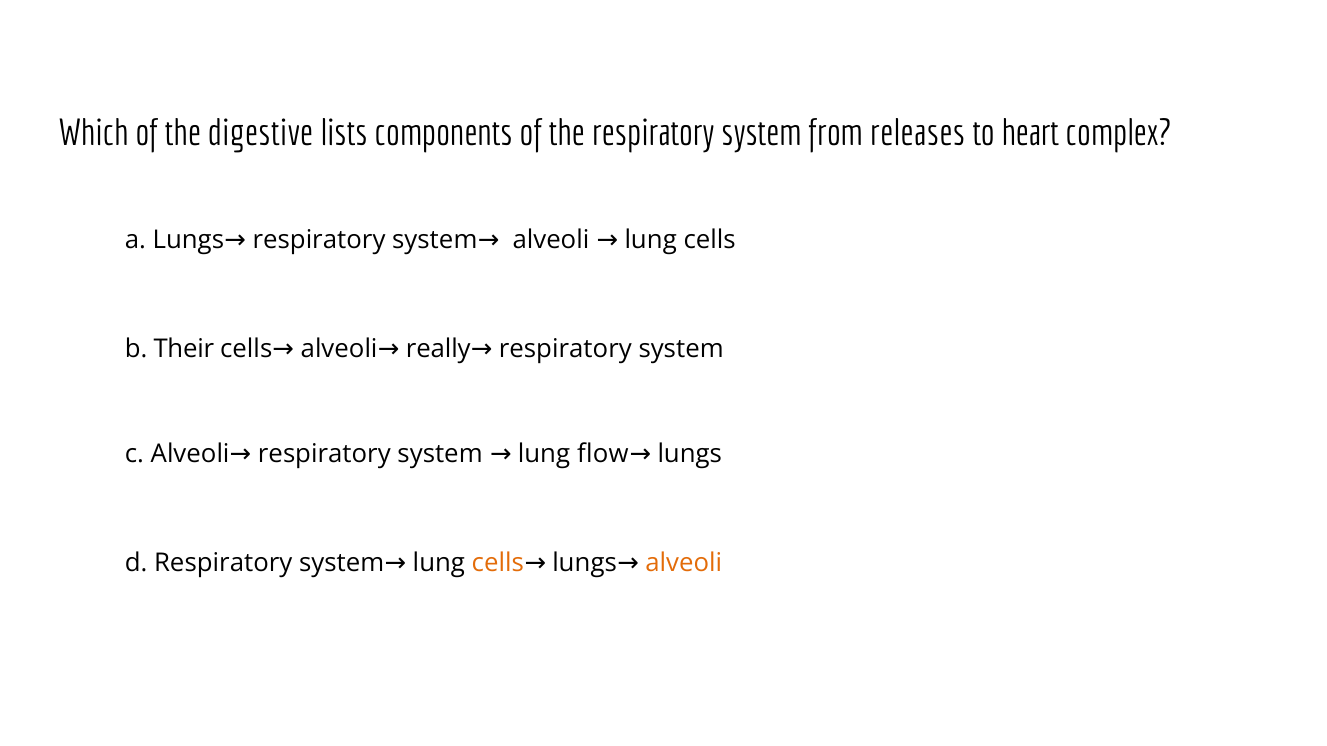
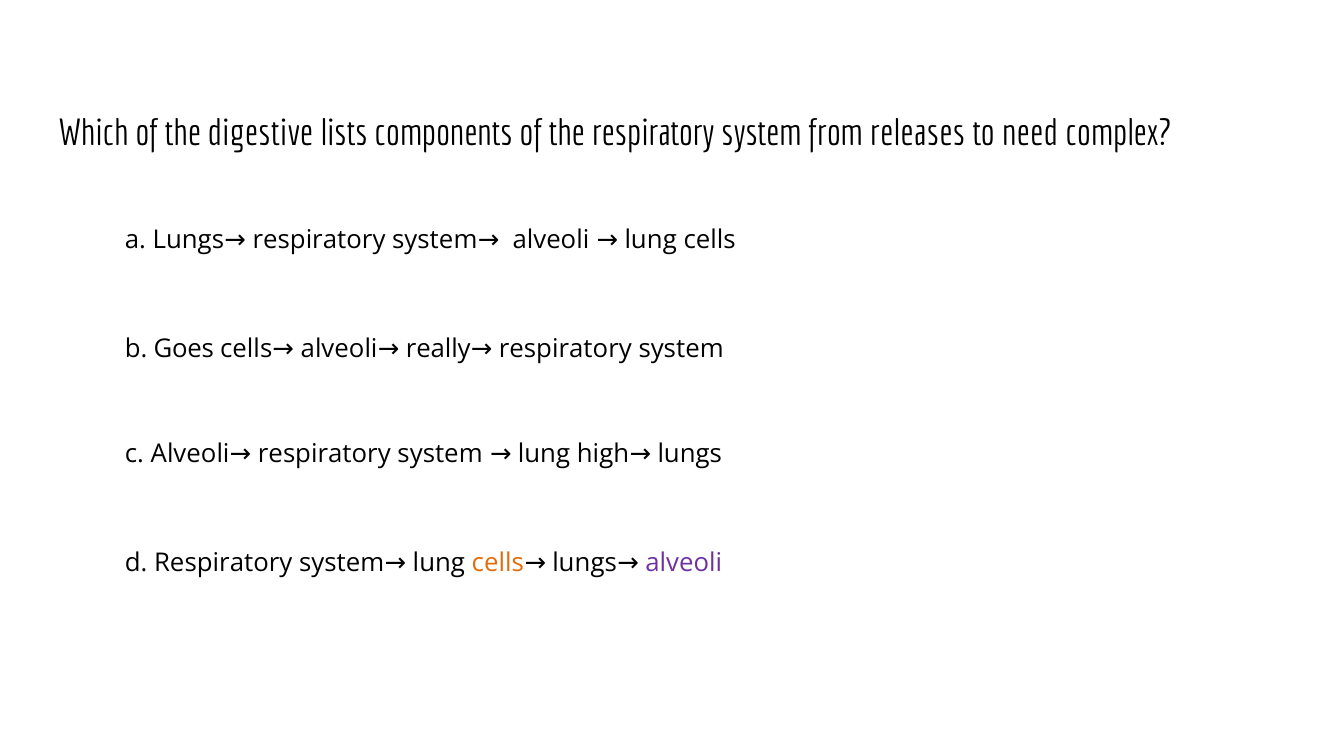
heart: heart -> need
Their: Their -> Goes
flow: flow -> high
alveoli at (684, 564) colour: orange -> purple
